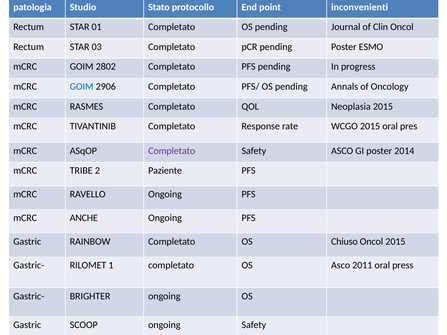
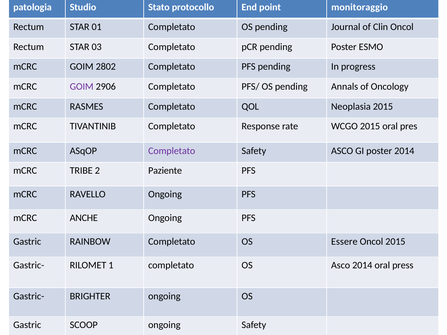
inconvenienti: inconvenienti -> monitoraggio
GOIM at (82, 87) colour: blue -> purple
Chiuso: Chiuso -> Essere
Asco 2011: 2011 -> 2014
